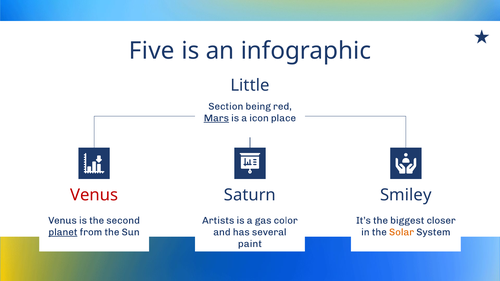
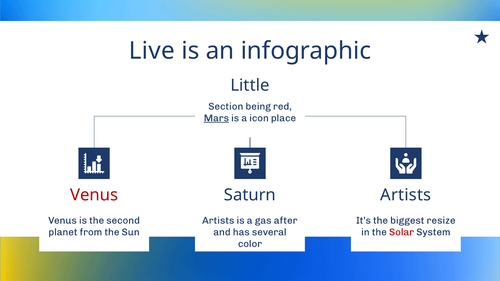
Five: Five -> Live
Smiley at (406, 195): Smiley -> Artists
color: color -> after
closer: closer -> resize
planet underline: present -> none
Solar colour: orange -> red
paint: paint -> color
